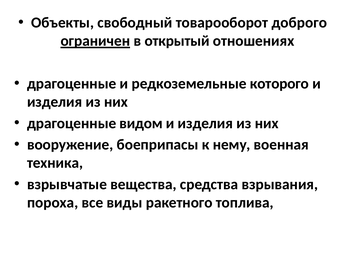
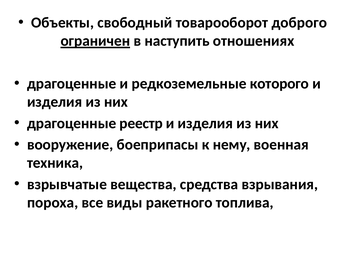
открытый: открытый -> наступить
видом: видом -> реестр
